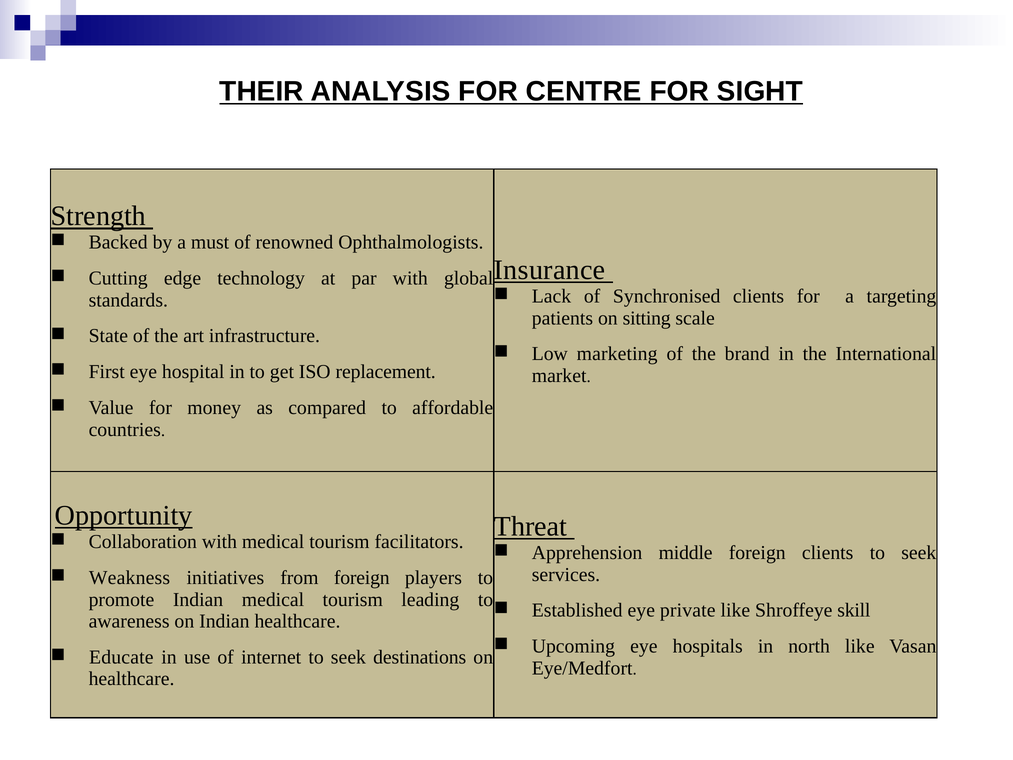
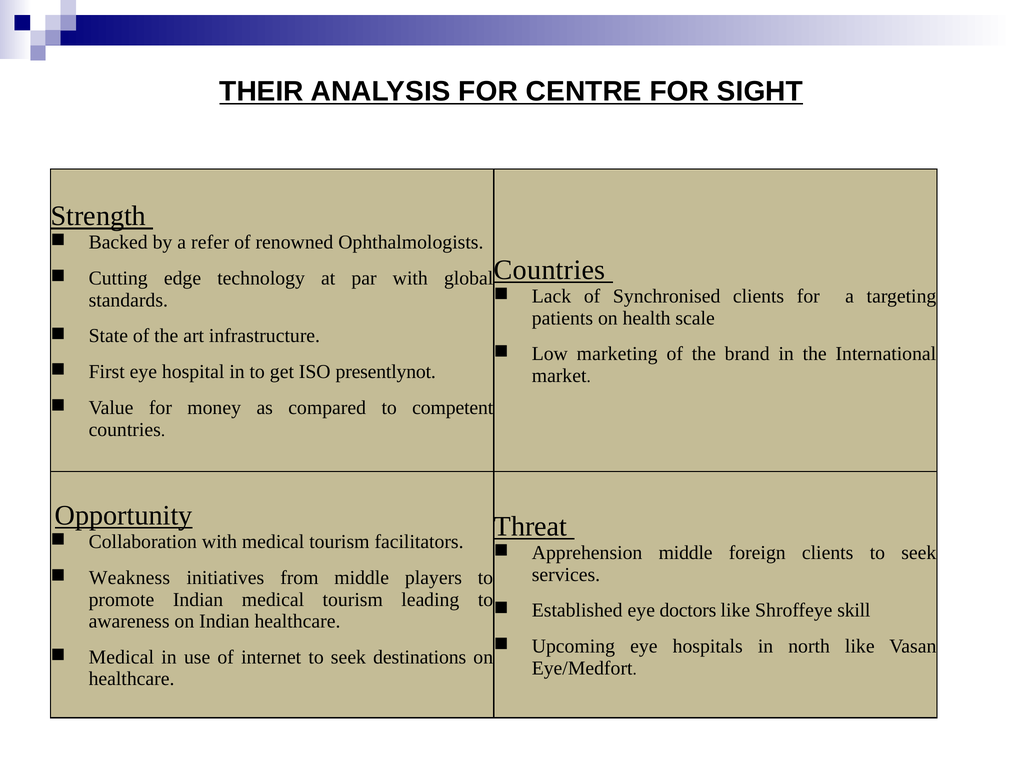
must: must -> refer
Insurance at (550, 270): Insurance -> Countries
sitting: sitting -> health
replacement: replacement -> presentlynot
affordable: affordable -> competent
from foreign: foreign -> middle
private: private -> doctors
Educate at (121, 657): Educate -> Medical
